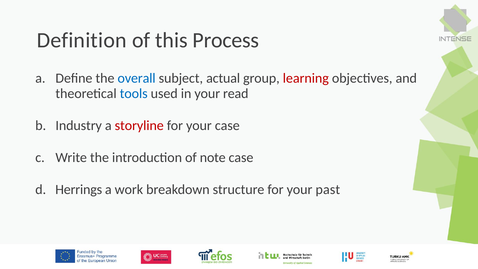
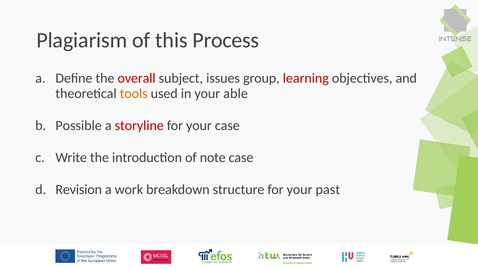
Definition: Definition -> Plagiarism
overall colour: blue -> red
actual: actual -> issues
tools colour: blue -> orange
read: read -> able
Industry: Industry -> Possible
Herrings: Herrings -> Revision
